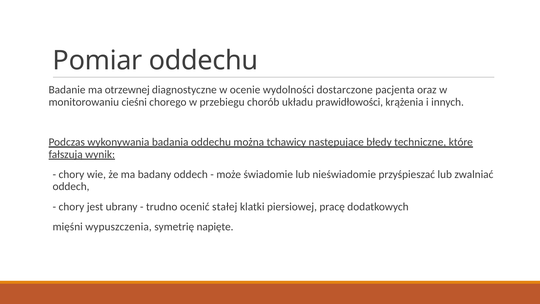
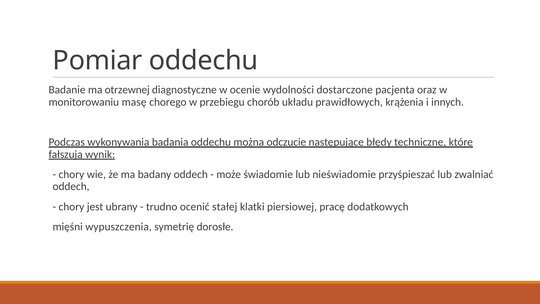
cieśni: cieśni -> masę
prawidłowości: prawidłowości -> prawidłowych
tchawicy: tchawicy -> odczucie
napięte: napięte -> dorosłe
